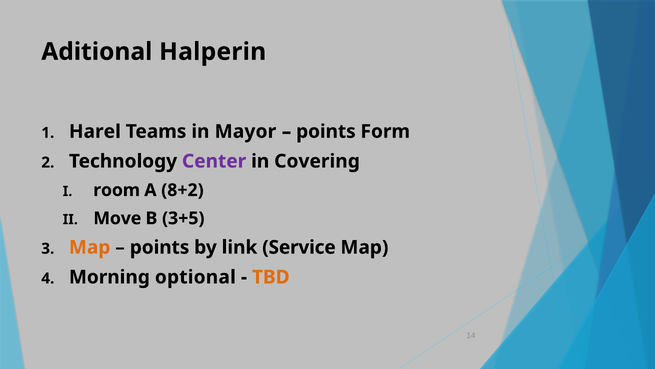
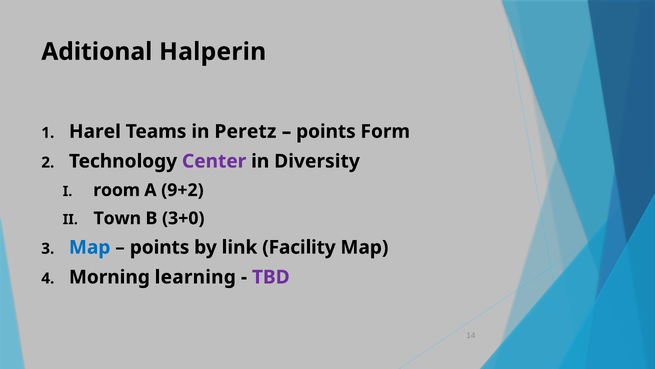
Mayor: Mayor -> Peretz
Covering: Covering -> Diversity
8+2: 8+2 -> 9+2
Move: Move -> Town
3+5: 3+5 -> 3+0
Map at (90, 247) colour: orange -> blue
Service: Service -> Facility
optional: optional -> learning
TBD colour: orange -> purple
